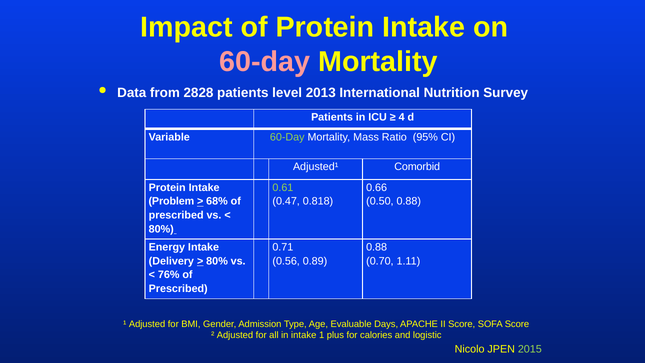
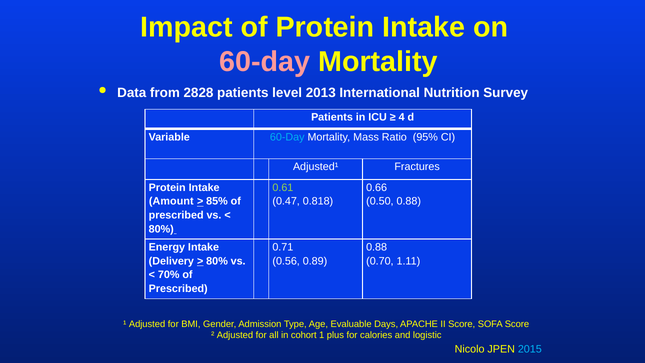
60-Day at (287, 137) colour: light green -> light blue
Comorbid: Comorbid -> Fractures
Problem: Problem -> Amount
68%: 68% -> 85%
76%: 76% -> 70%
in intake: intake -> cohort
2015 colour: light green -> light blue
